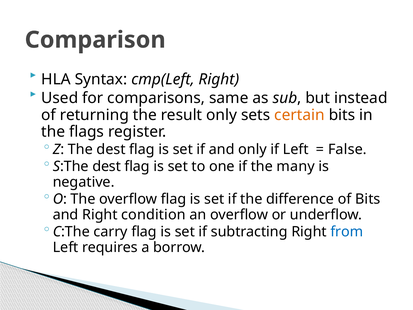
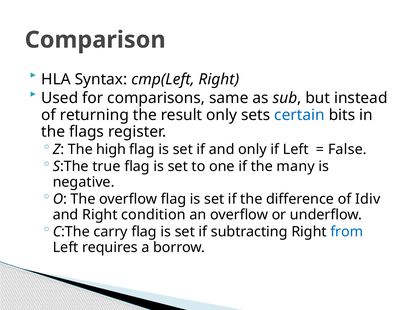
certain colour: orange -> blue
The dest: dest -> high
S:The dest: dest -> true
of Bits: Bits -> Idiv
